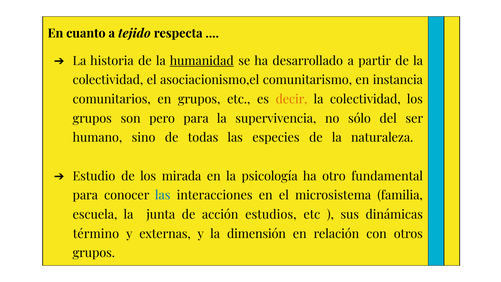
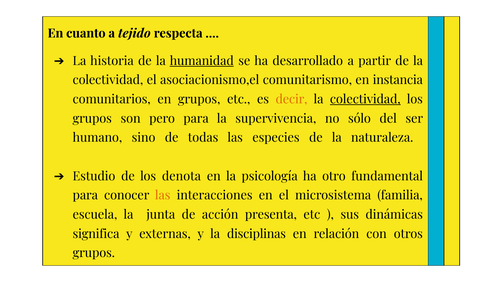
colectividad at (365, 99) underline: none -> present
mirada: mirada -> denota
las at (163, 195) colour: blue -> orange
estudios: estudios -> presenta
término: término -> significa
dimensión: dimensión -> disciplinas
